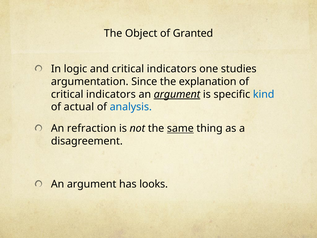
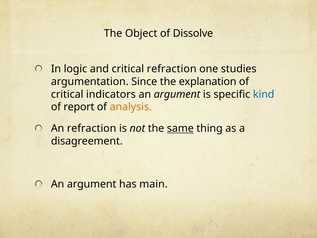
Granted: Granted -> Dissolve
and critical indicators: indicators -> refraction
argument at (177, 94) underline: present -> none
actual: actual -> report
analysis colour: blue -> orange
looks: looks -> main
